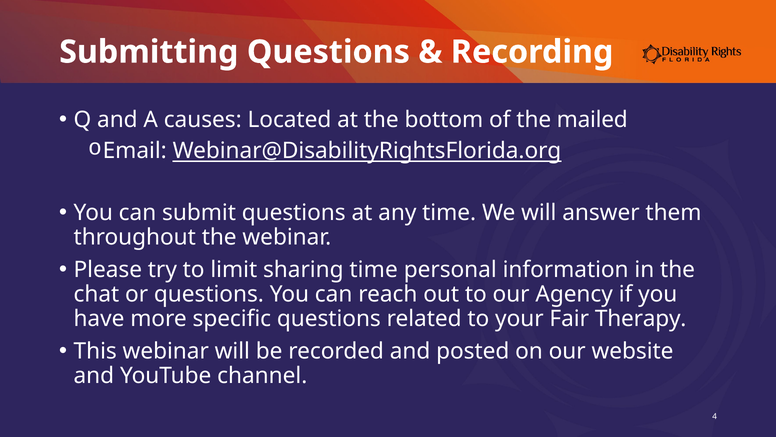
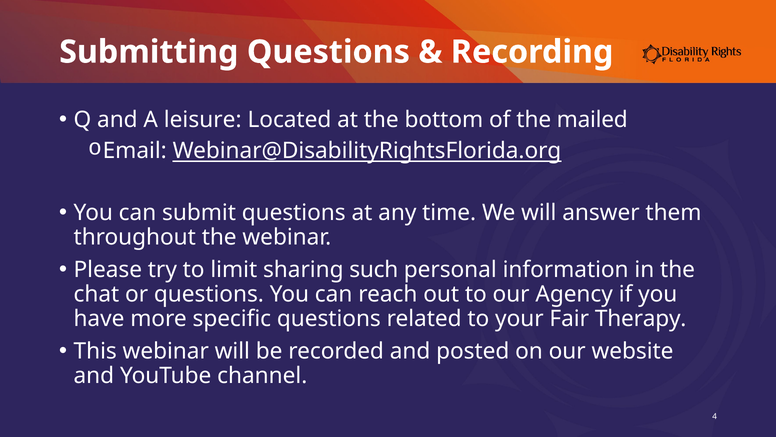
causes: causes -> leisure
sharing time: time -> such
